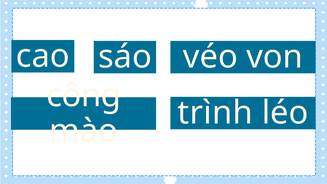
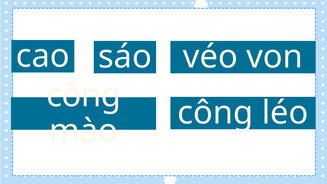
trình at (215, 113): trình -> công
